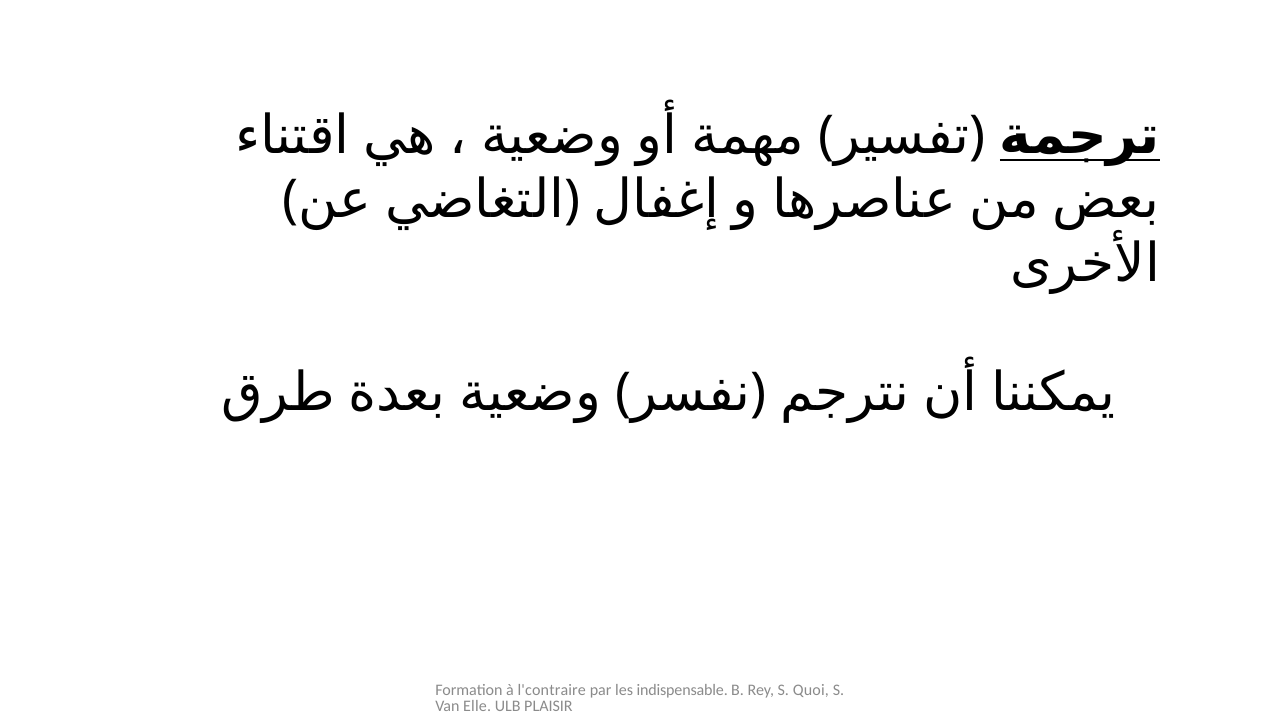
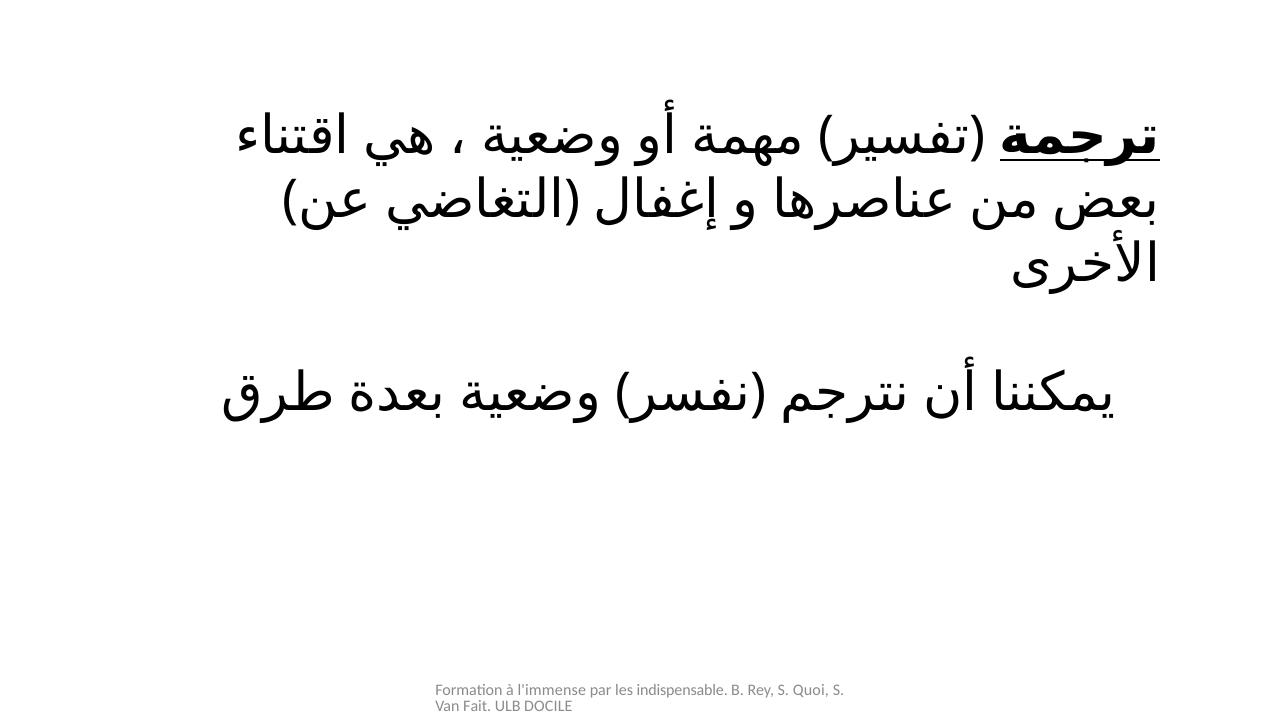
l'contraire: l'contraire -> l'immense
Elle: Elle -> Fait
PLAISIR: PLAISIR -> DOCILE
